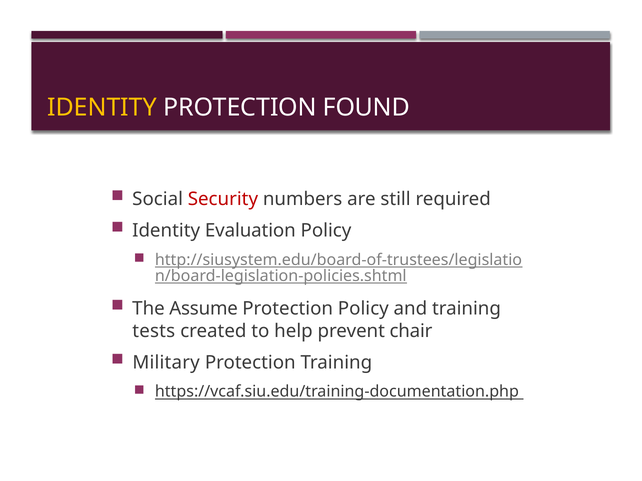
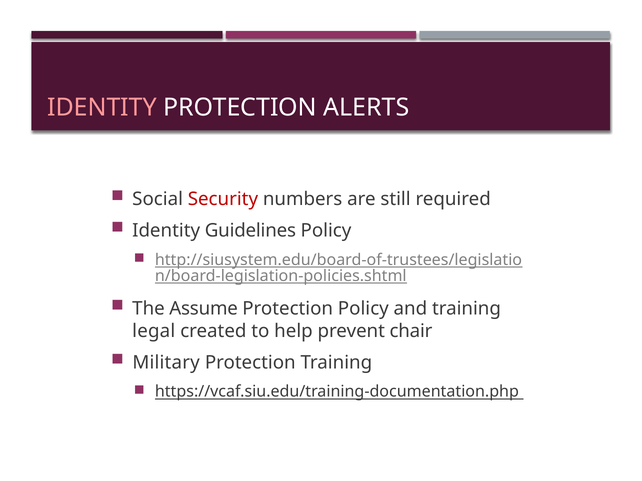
IDENTITY at (102, 108) colour: yellow -> pink
FOUND: FOUND -> ALERTS
Evaluation: Evaluation -> Guidelines
tests: tests -> legal
